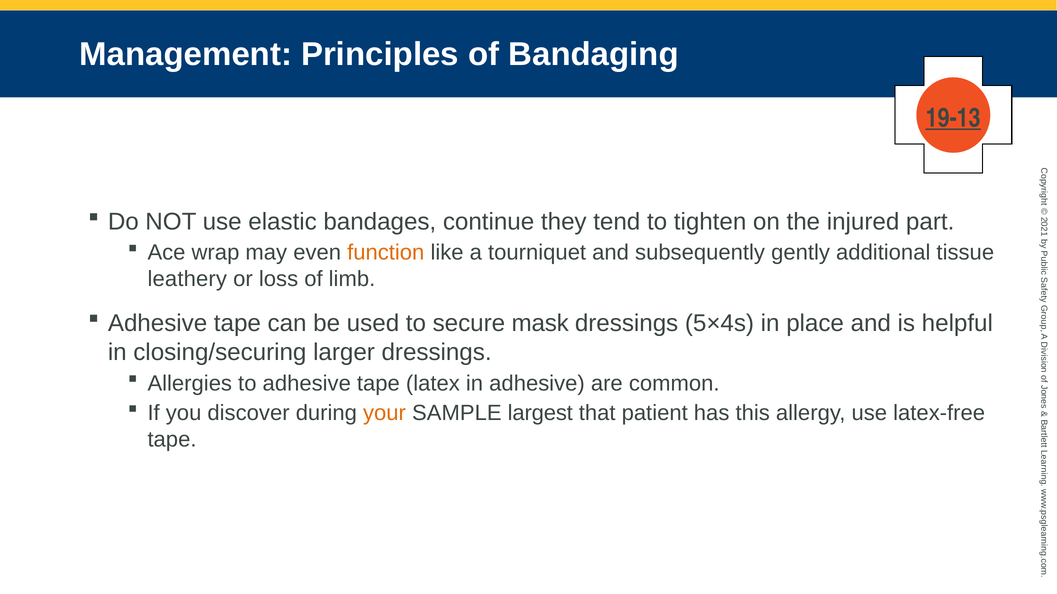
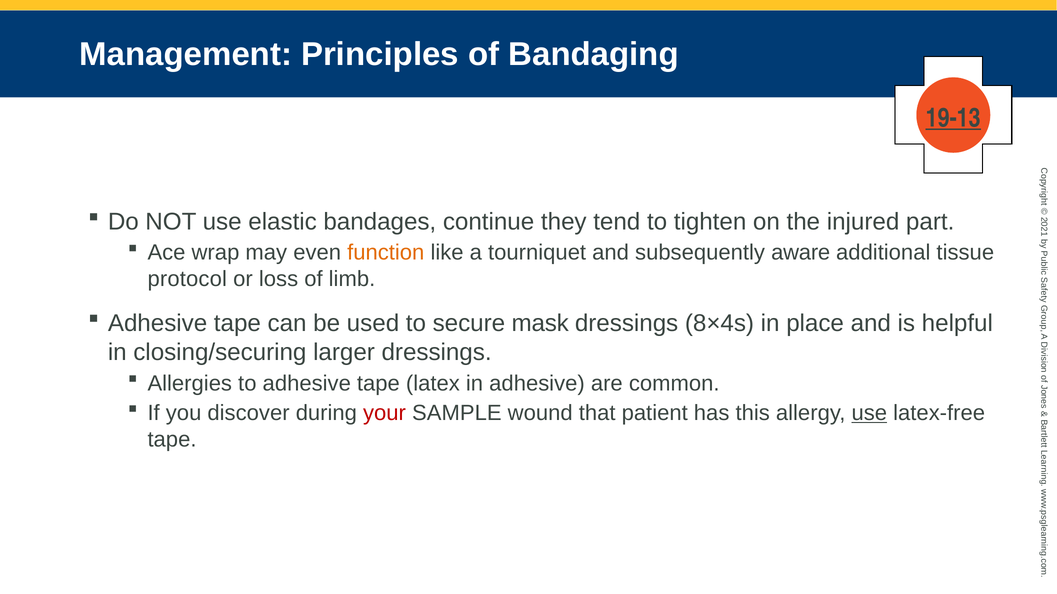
gently: gently -> aware
leathery: leathery -> protocol
5×4s: 5×4s -> 8×4s
your colour: orange -> red
largest: largest -> wound
use at (869, 413) underline: none -> present
